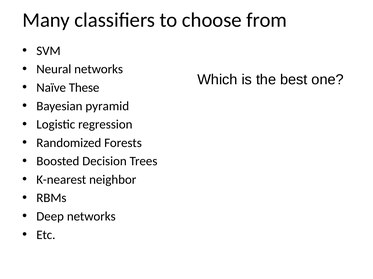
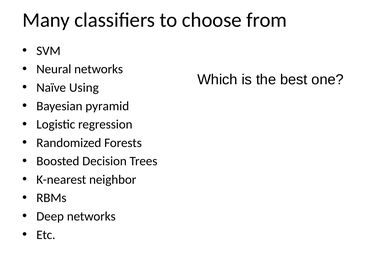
These: These -> Using
